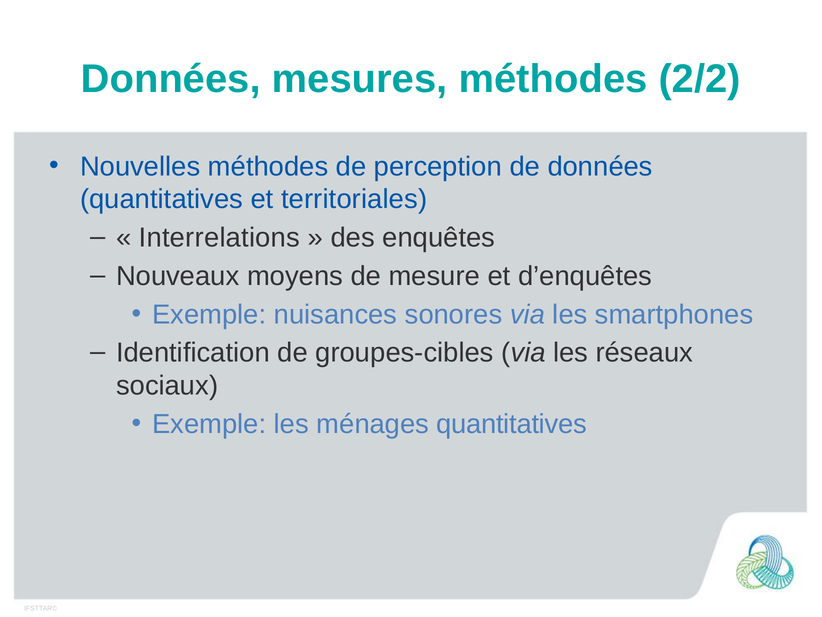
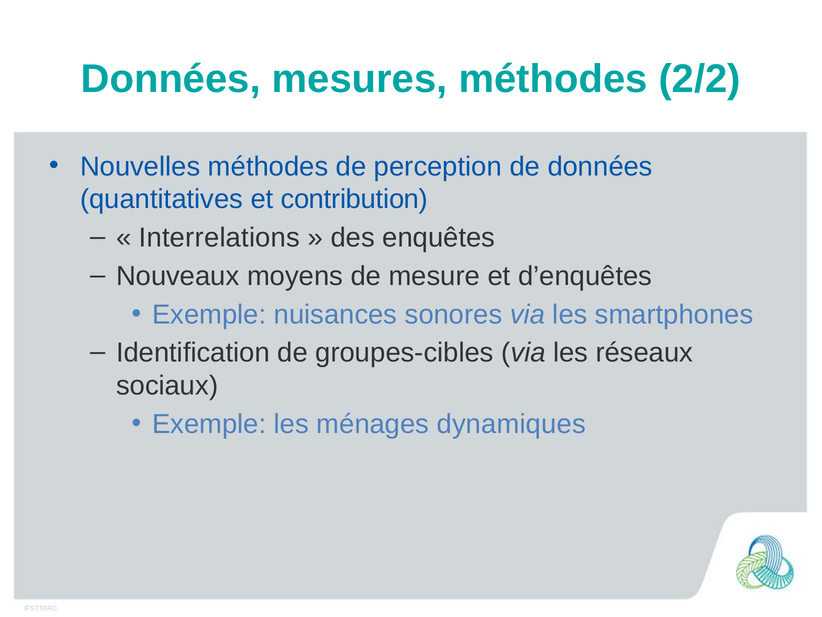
territoriales: territoriales -> contribution
ménages quantitatives: quantitatives -> dynamiques
